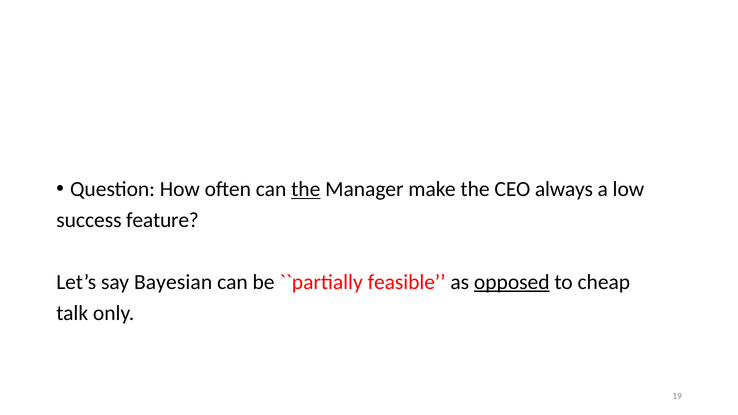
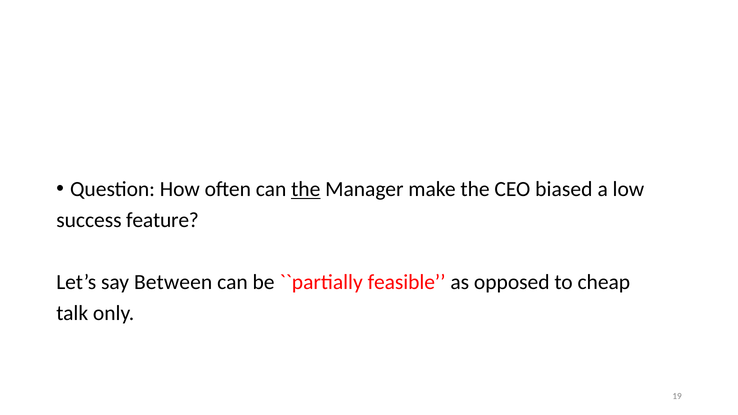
always: always -> biased
Bayesian: Bayesian -> Between
opposed underline: present -> none
